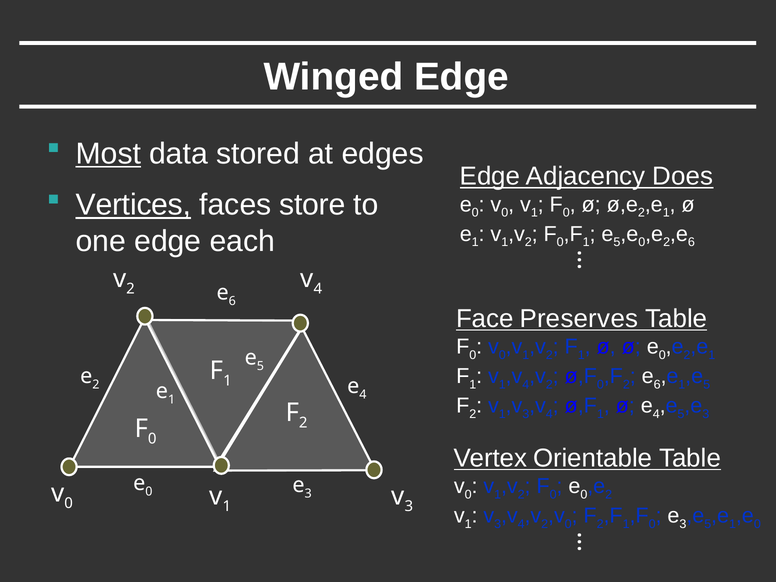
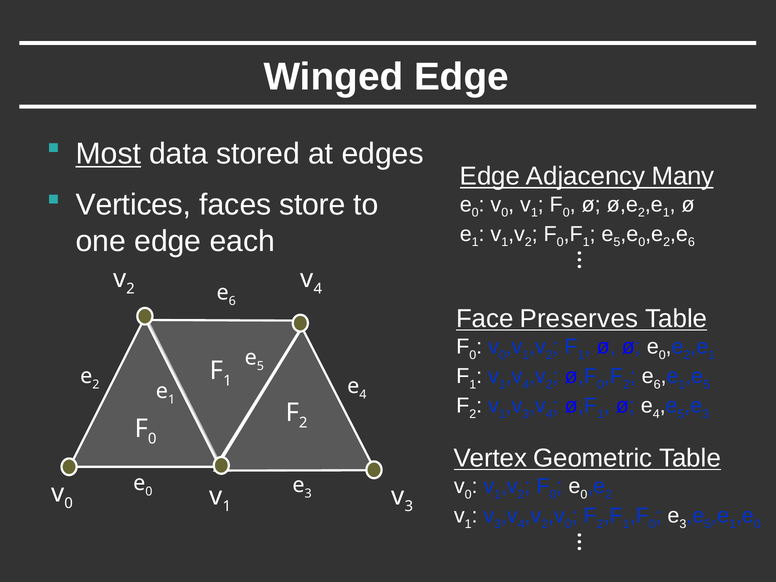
Does: Does -> Many
Vertices underline: present -> none
Orientable: Orientable -> Geometric
